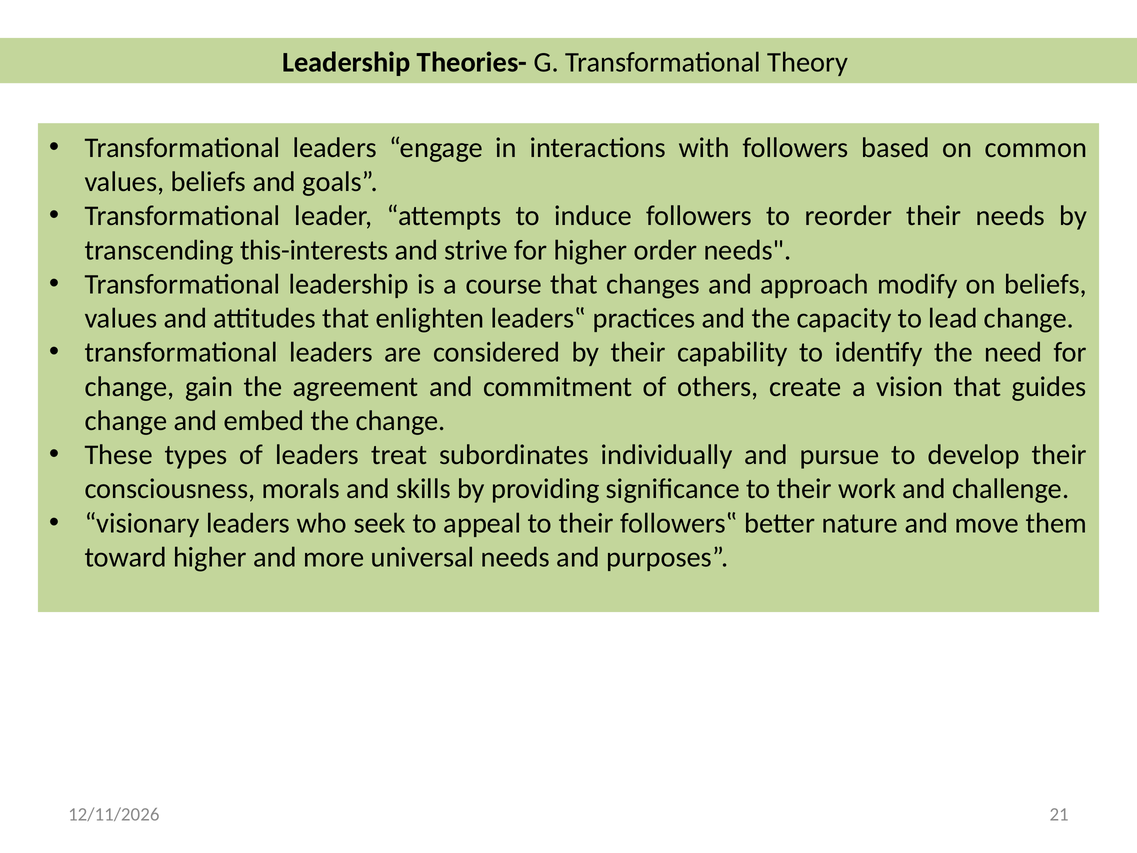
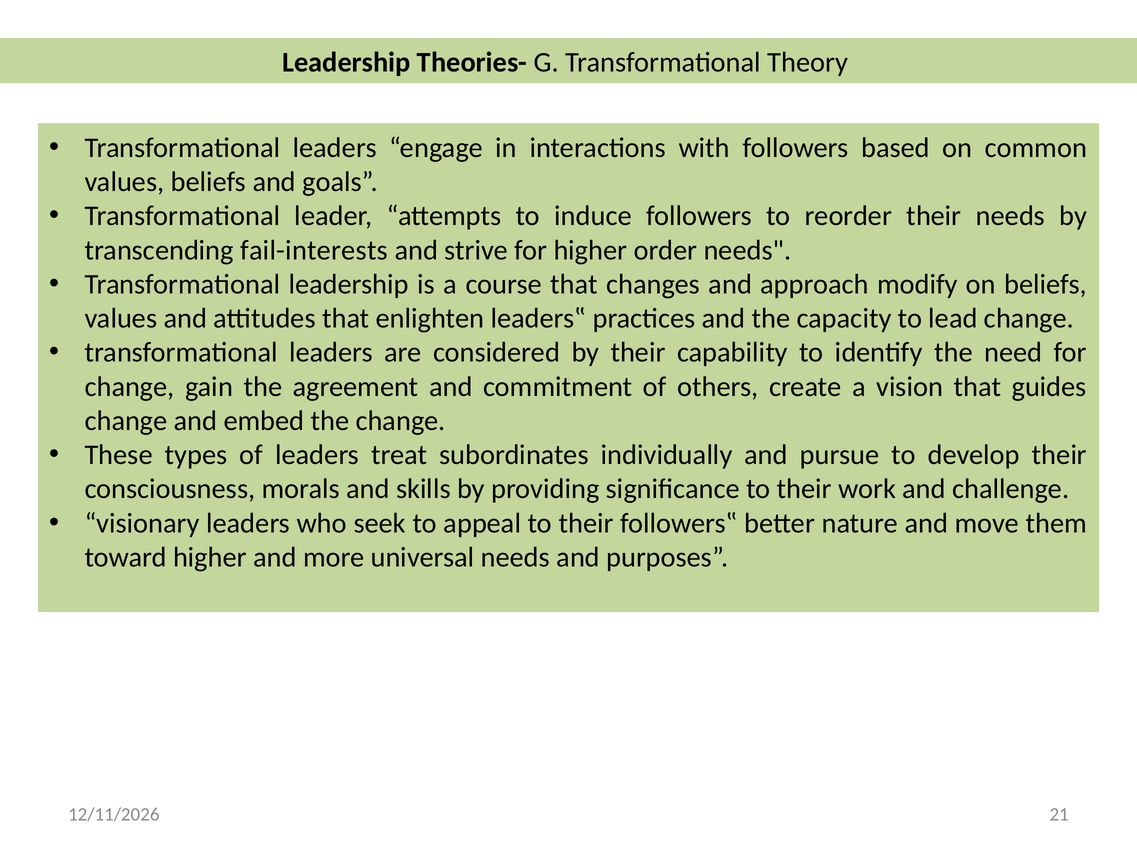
this-interests: this-interests -> fail-interests
